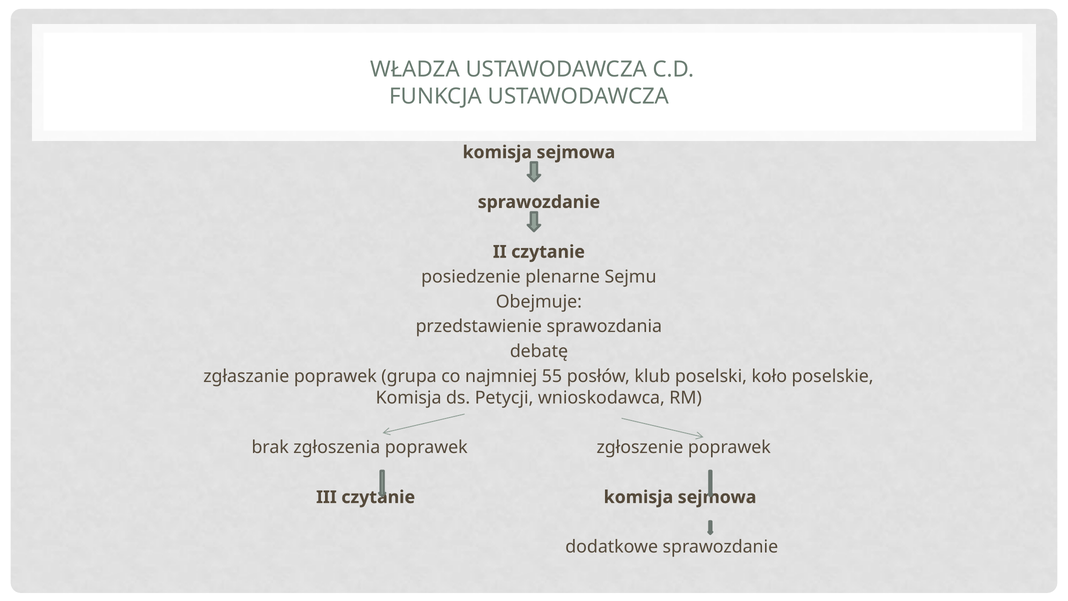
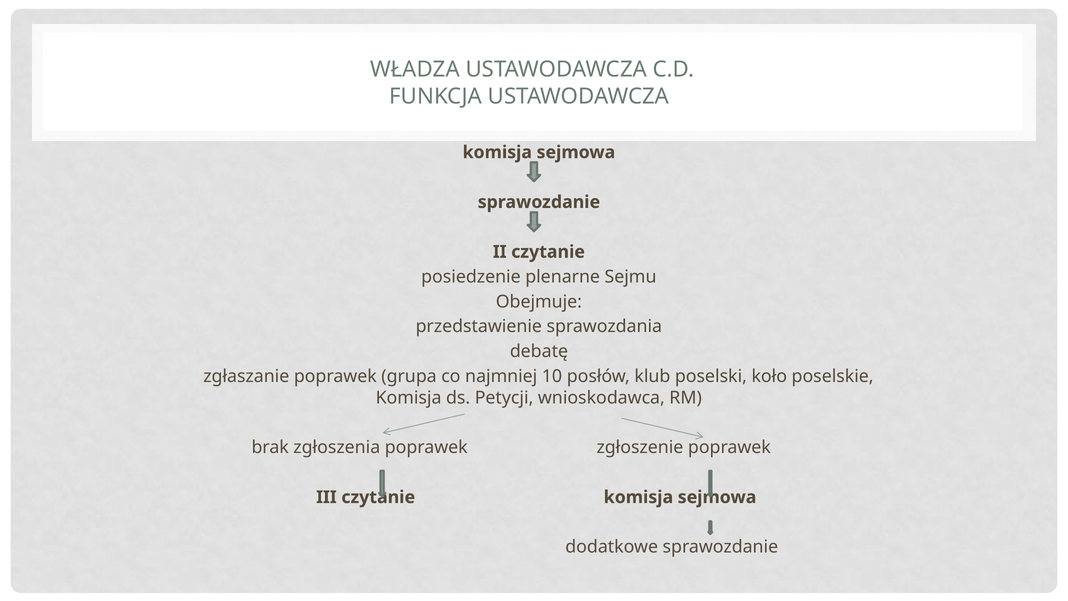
55: 55 -> 10
